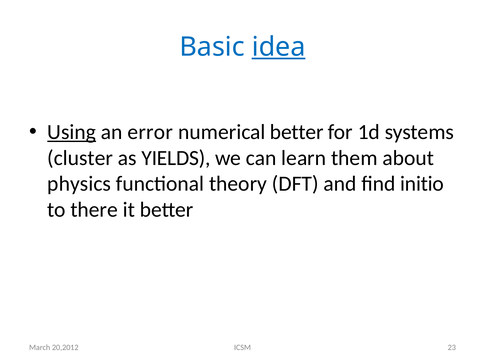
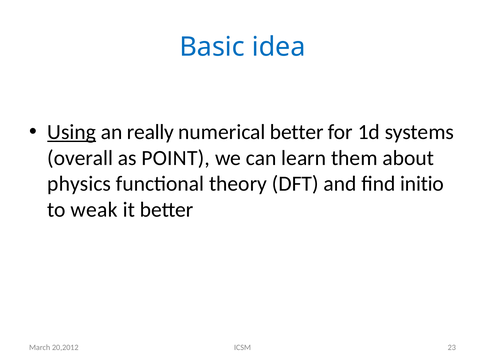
idea underline: present -> none
error: error -> really
cluster: cluster -> overall
YIELDS: YIELDS -> POINT
there: there -> weak
